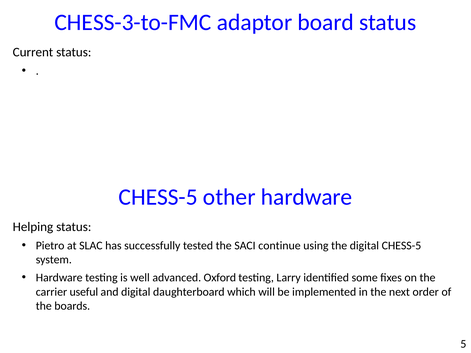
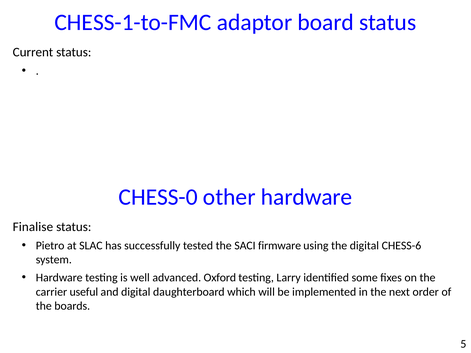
CHESS-3-to-FMC: CHESS-3-to-FMC -> CHESS-1-to-FMC
CHESS-5 at (158, 197): CHESS-5 -> CHESS-0
Helping: Helping -> Finalise
continue: continue -> firmware
digital CHESS-5: CHESS-5 -> CHESS-6
